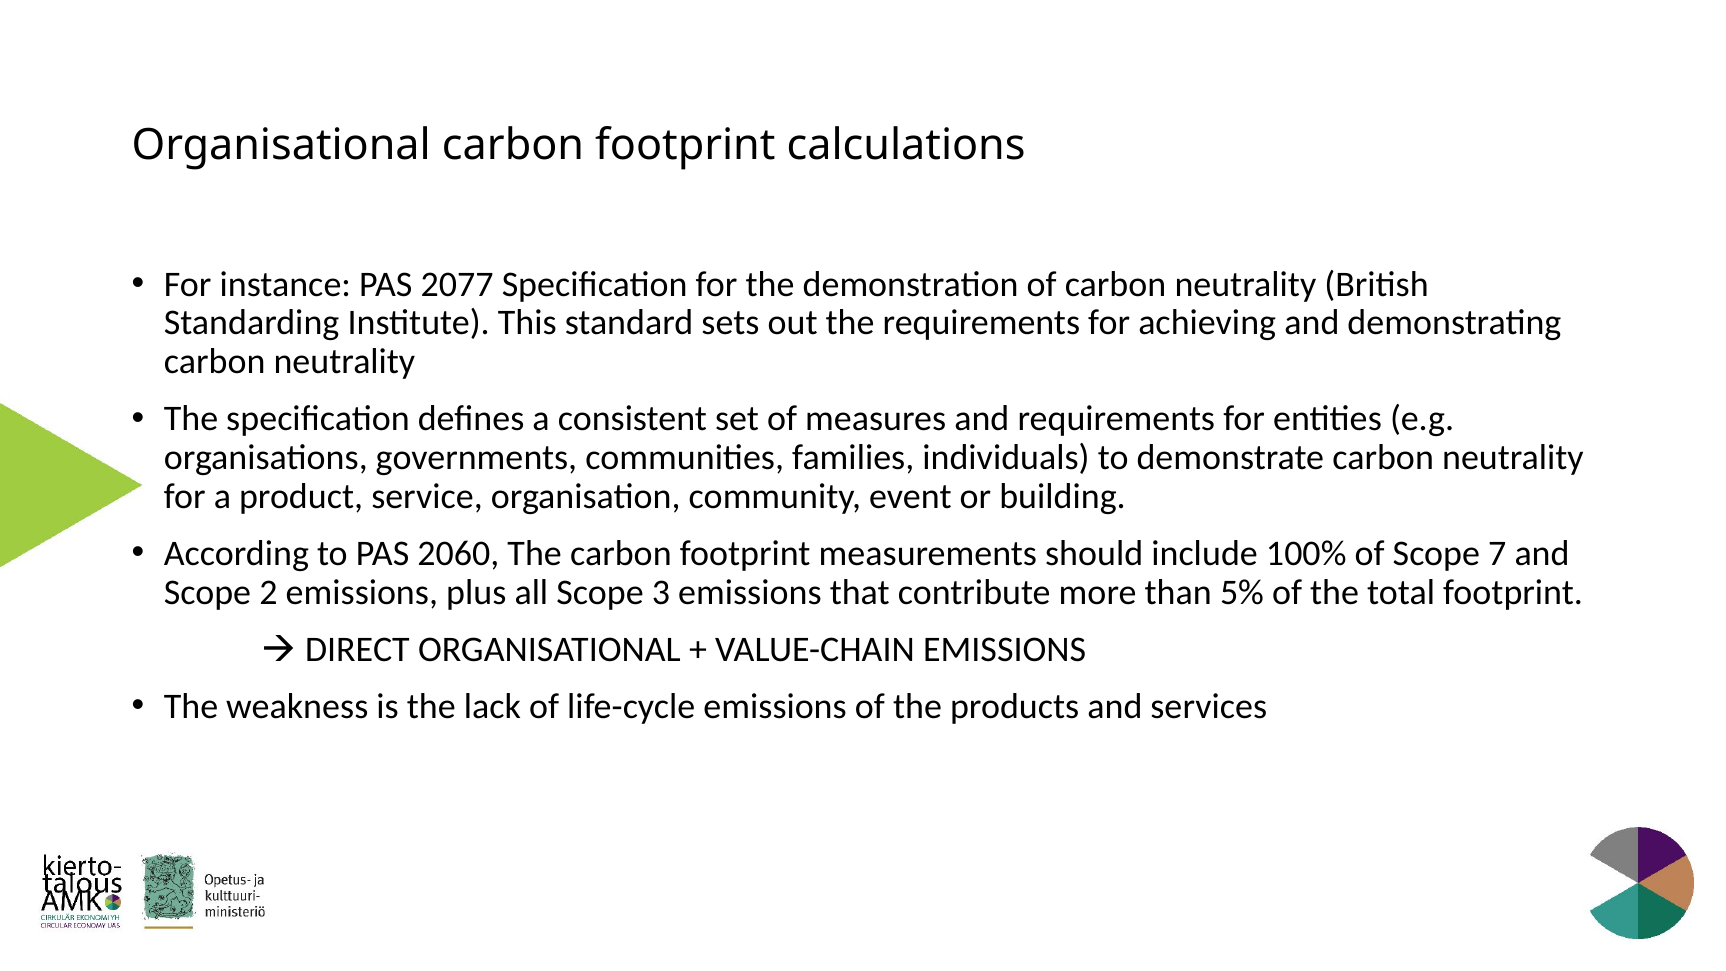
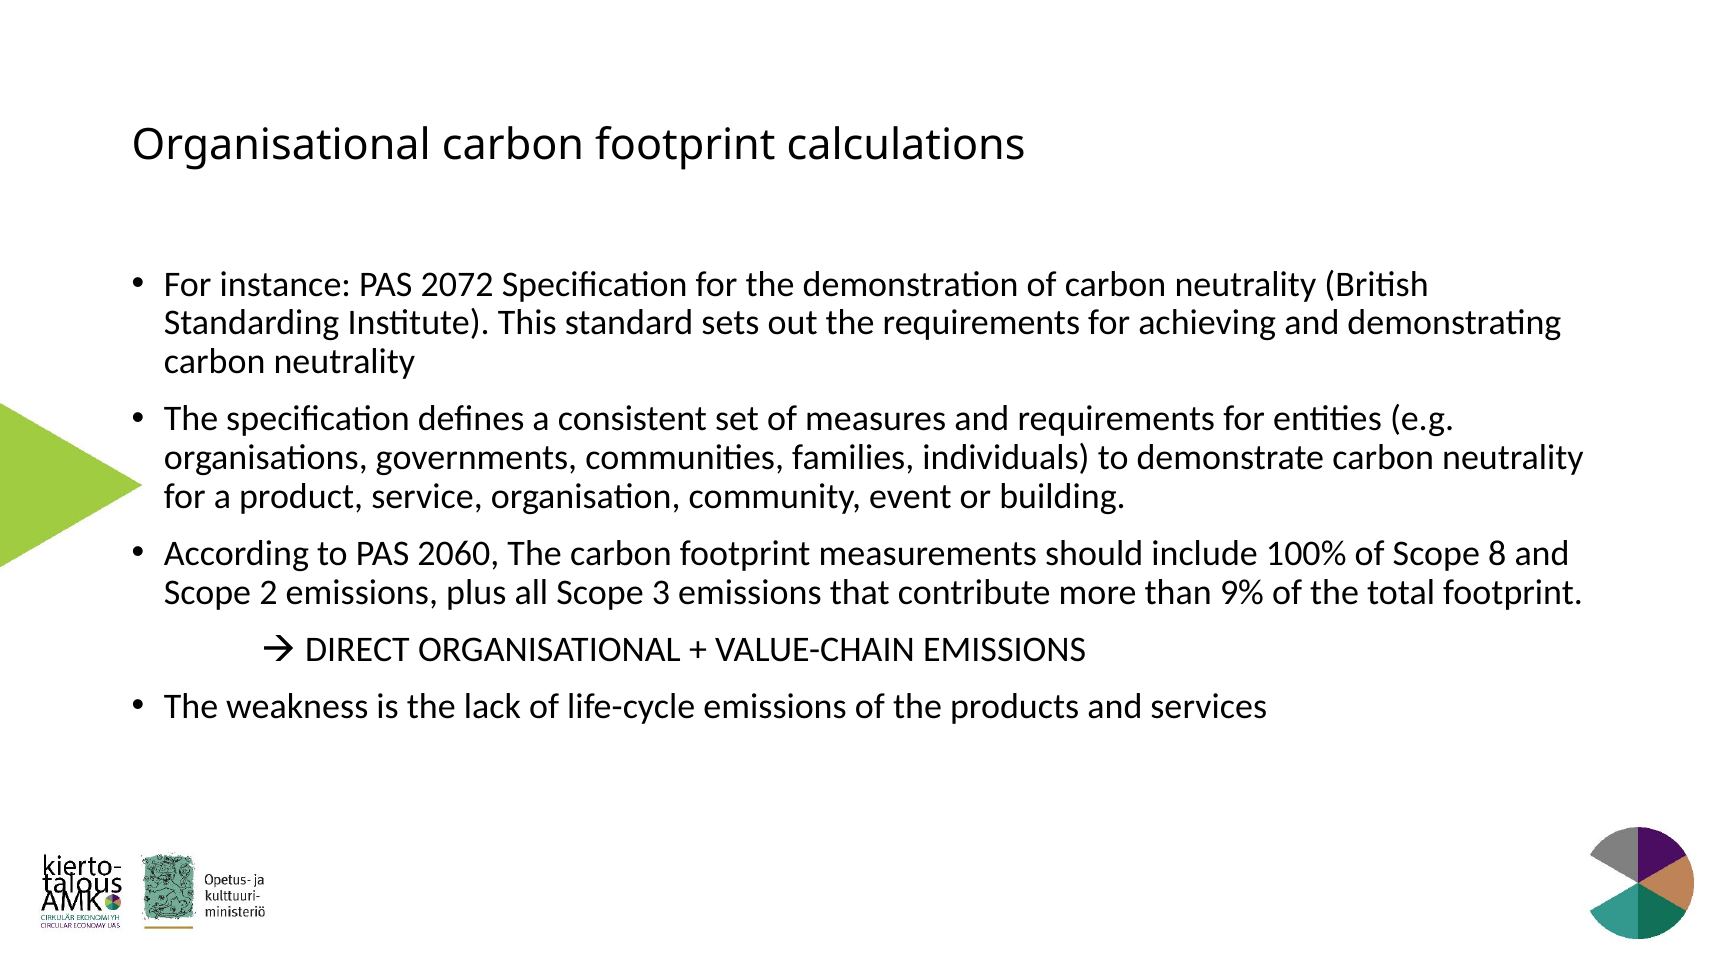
2077: 2077 -> 2072
7: 7 -> 8
5%: 5% -> 9%
